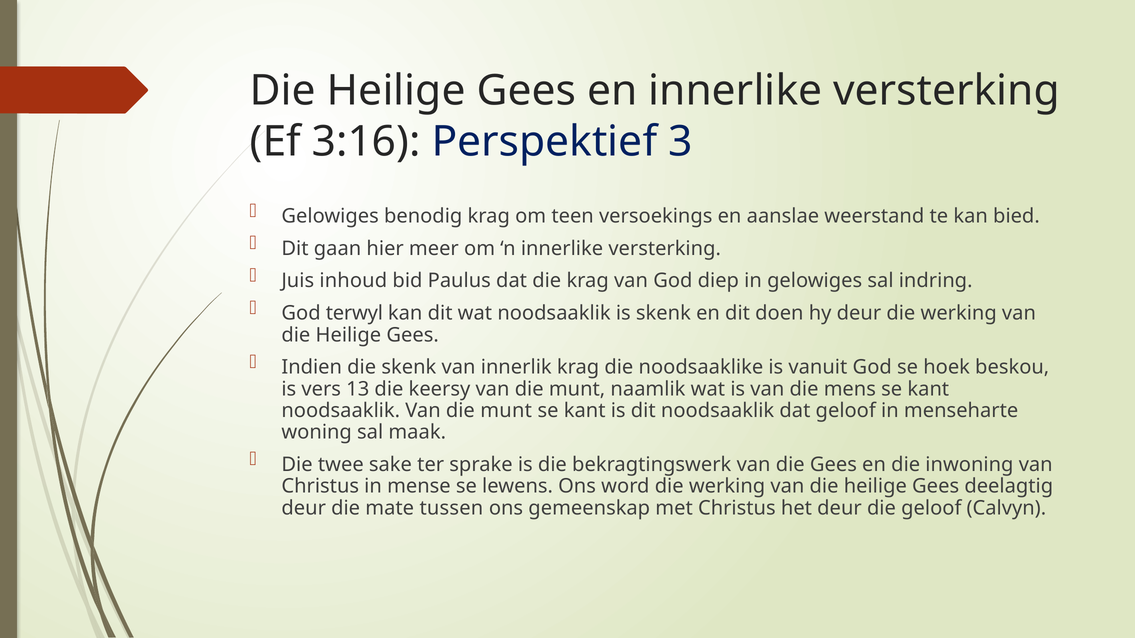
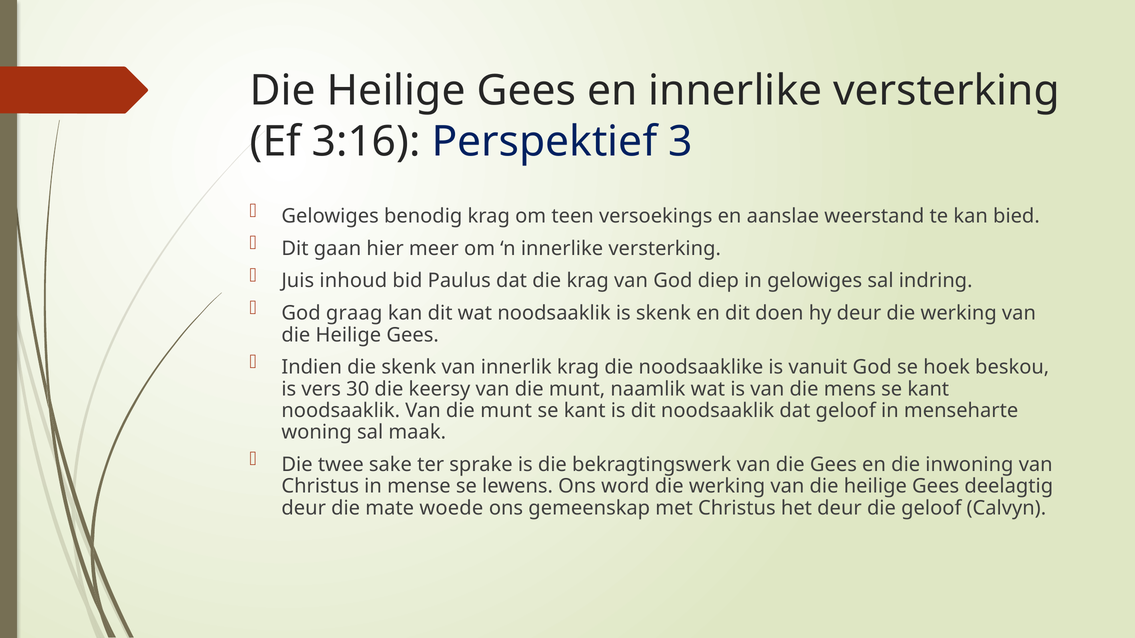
terwyl: terwyl -> graag
13: 13 -> 30
tussen: tussen -> woede
